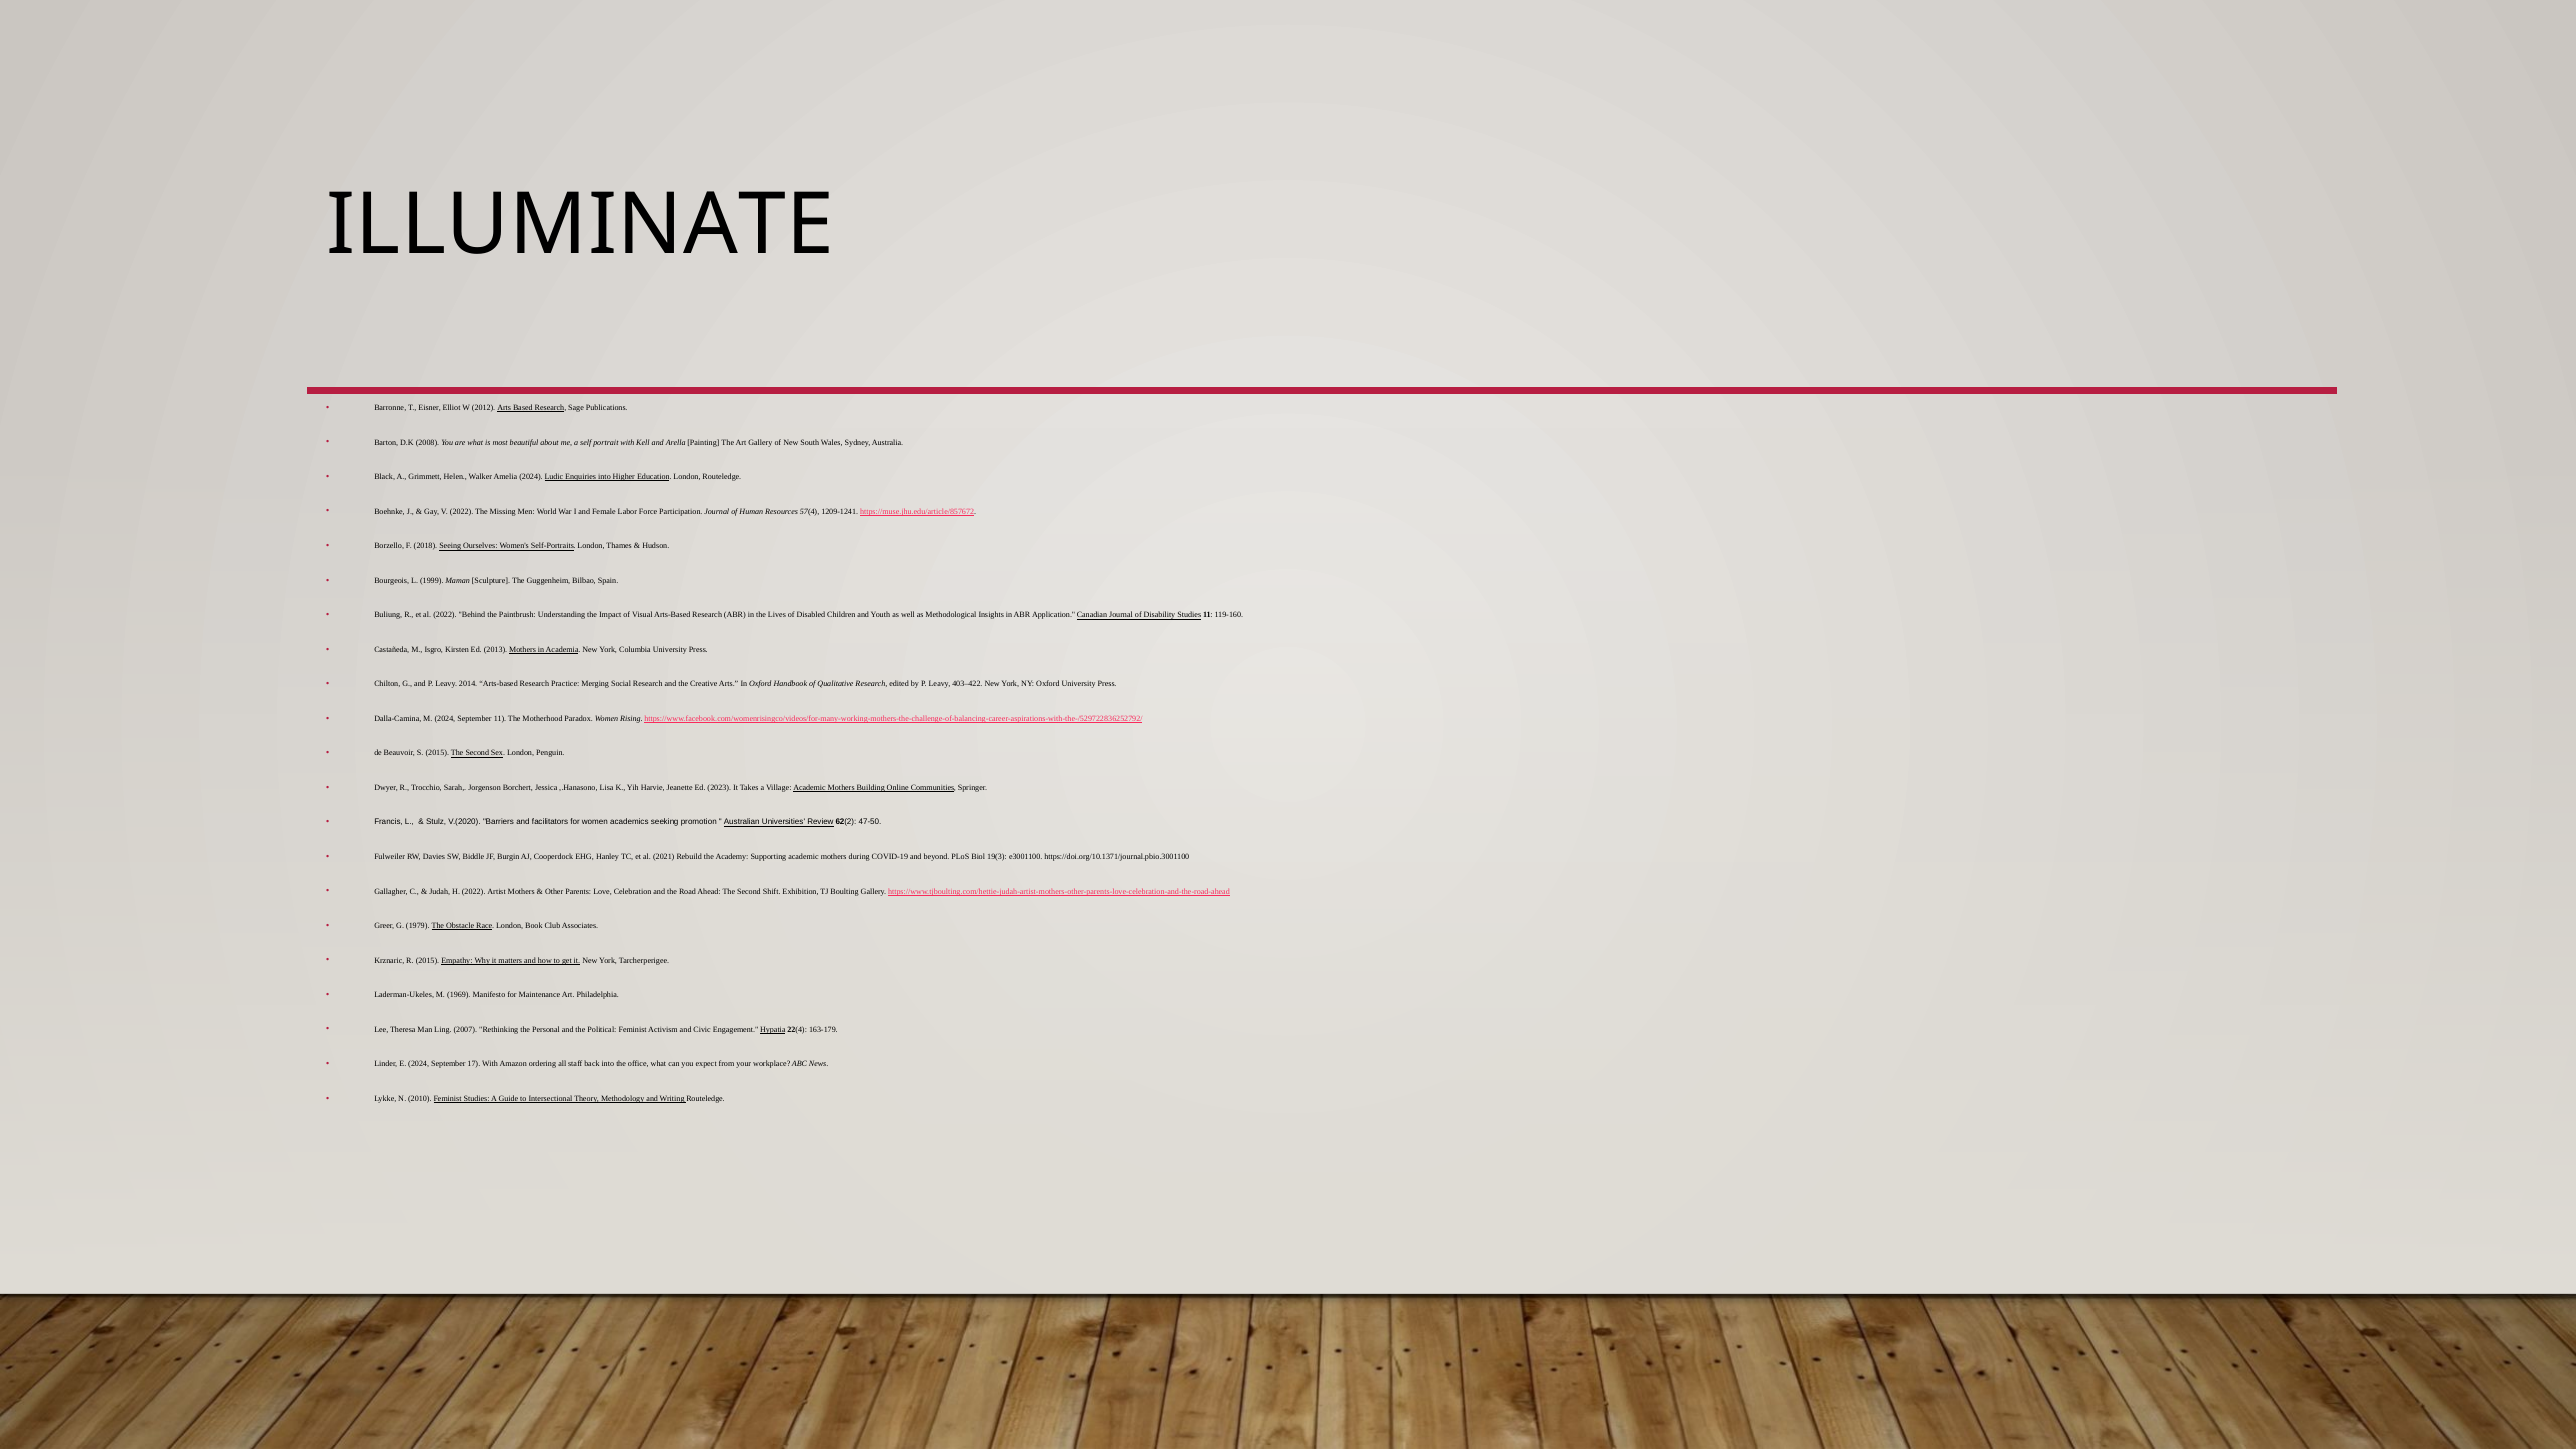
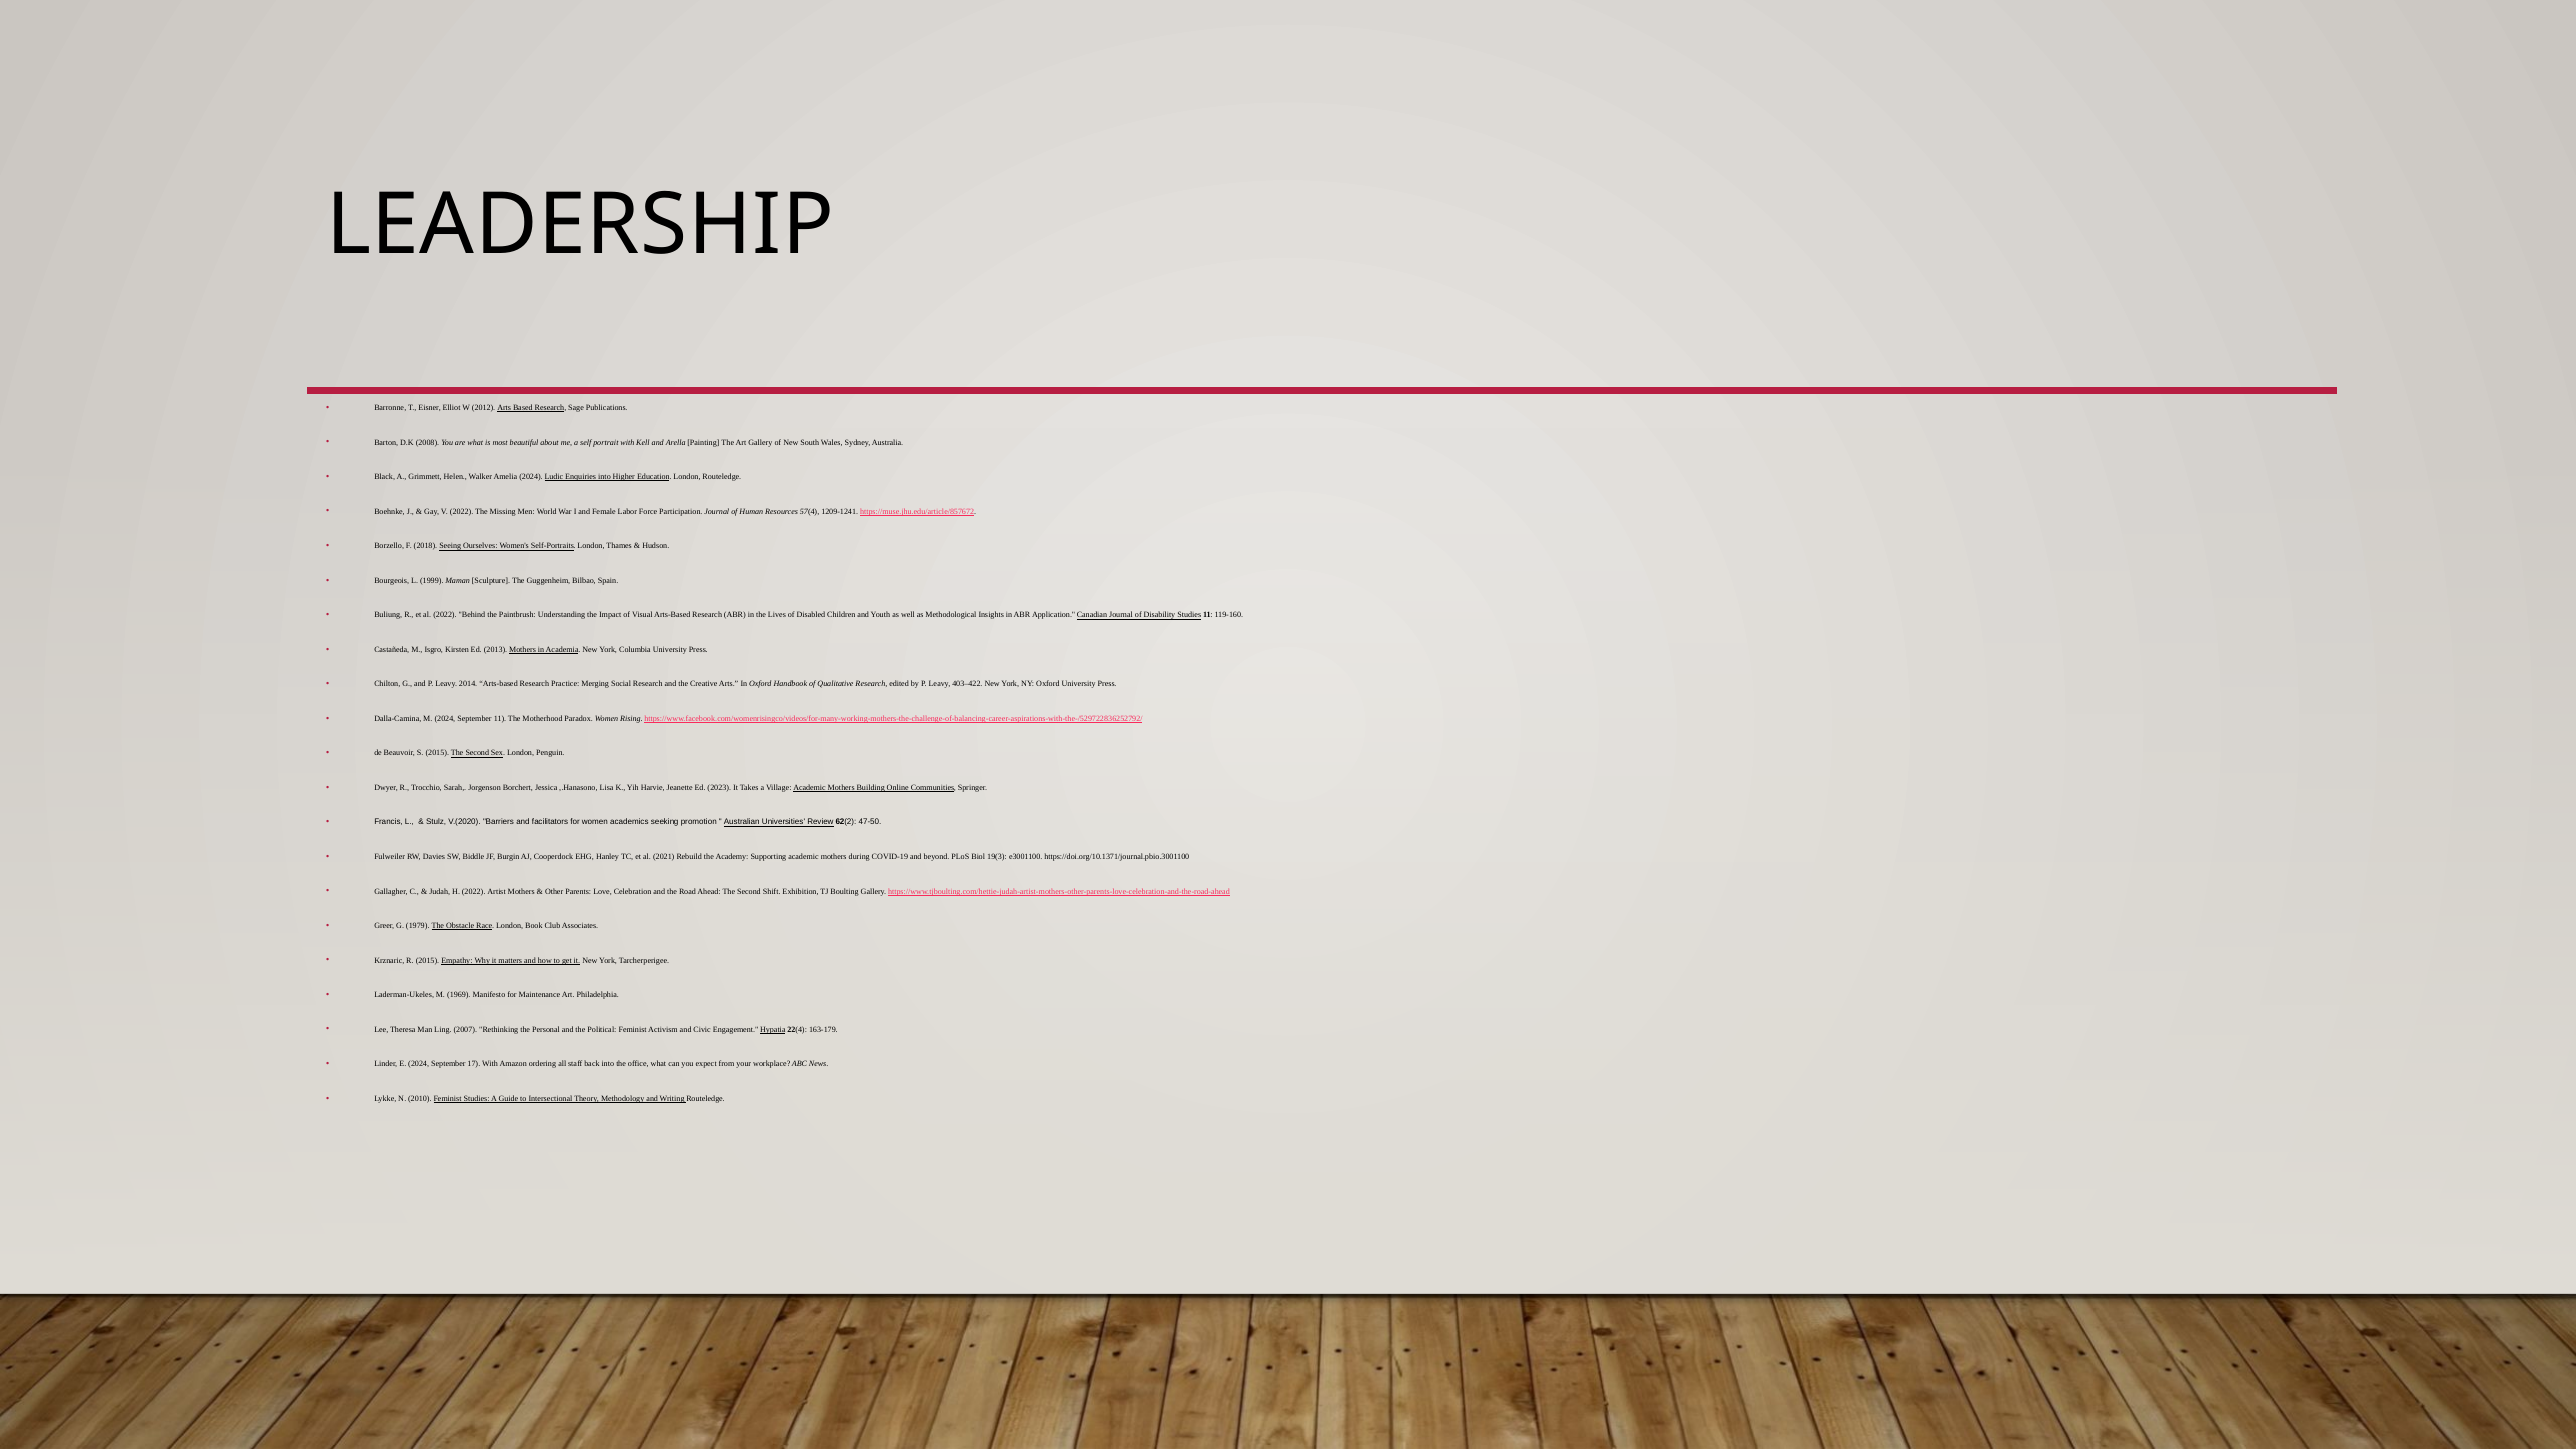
ILLUMINATE: ILLUMINATE -> LEADERSHIP
